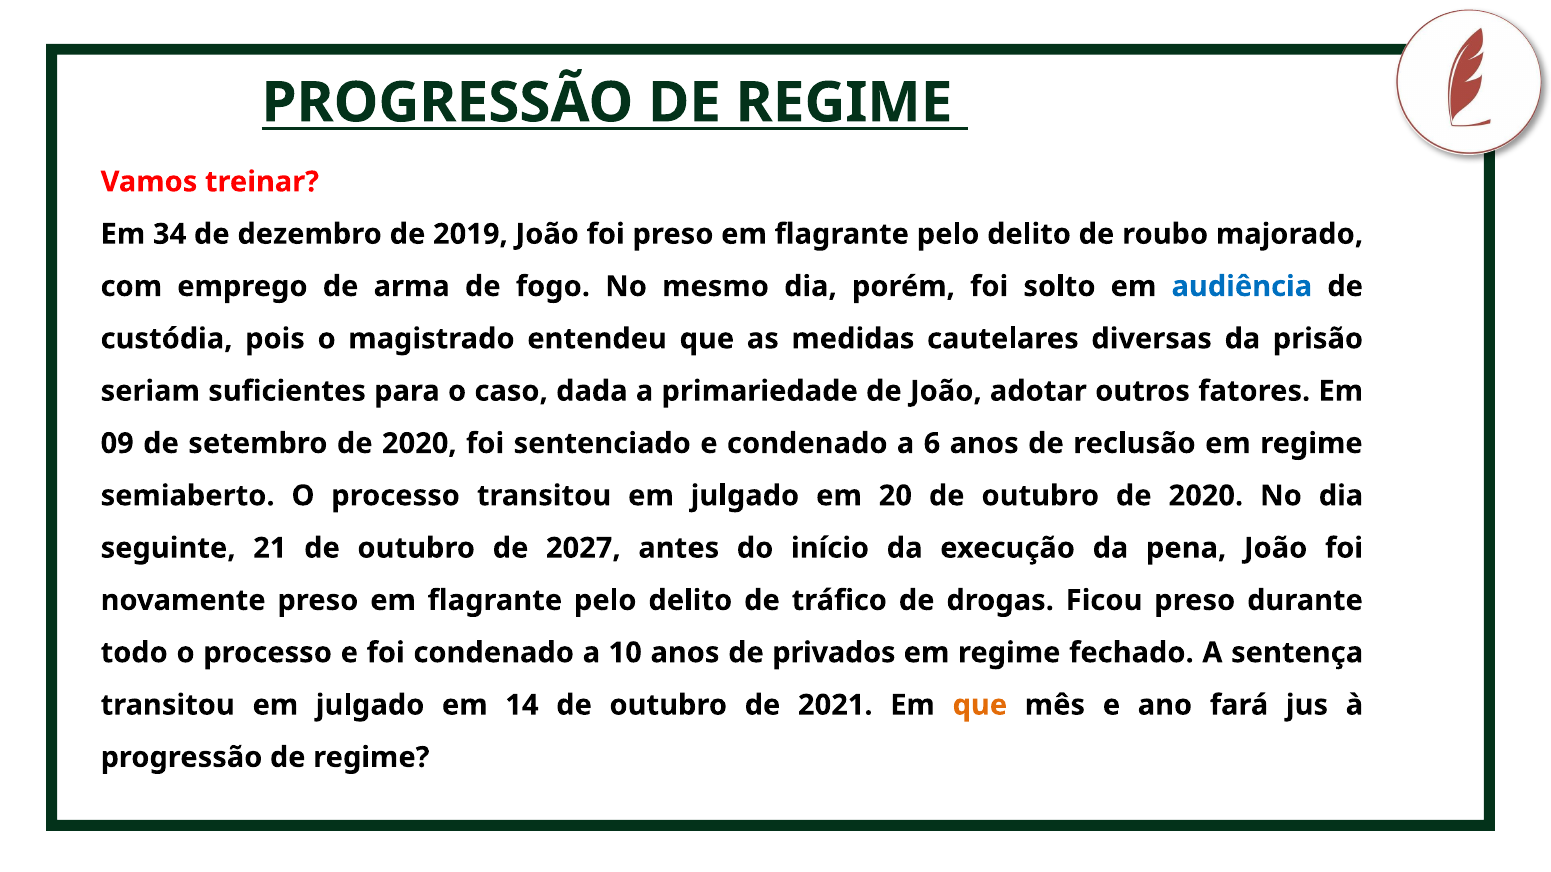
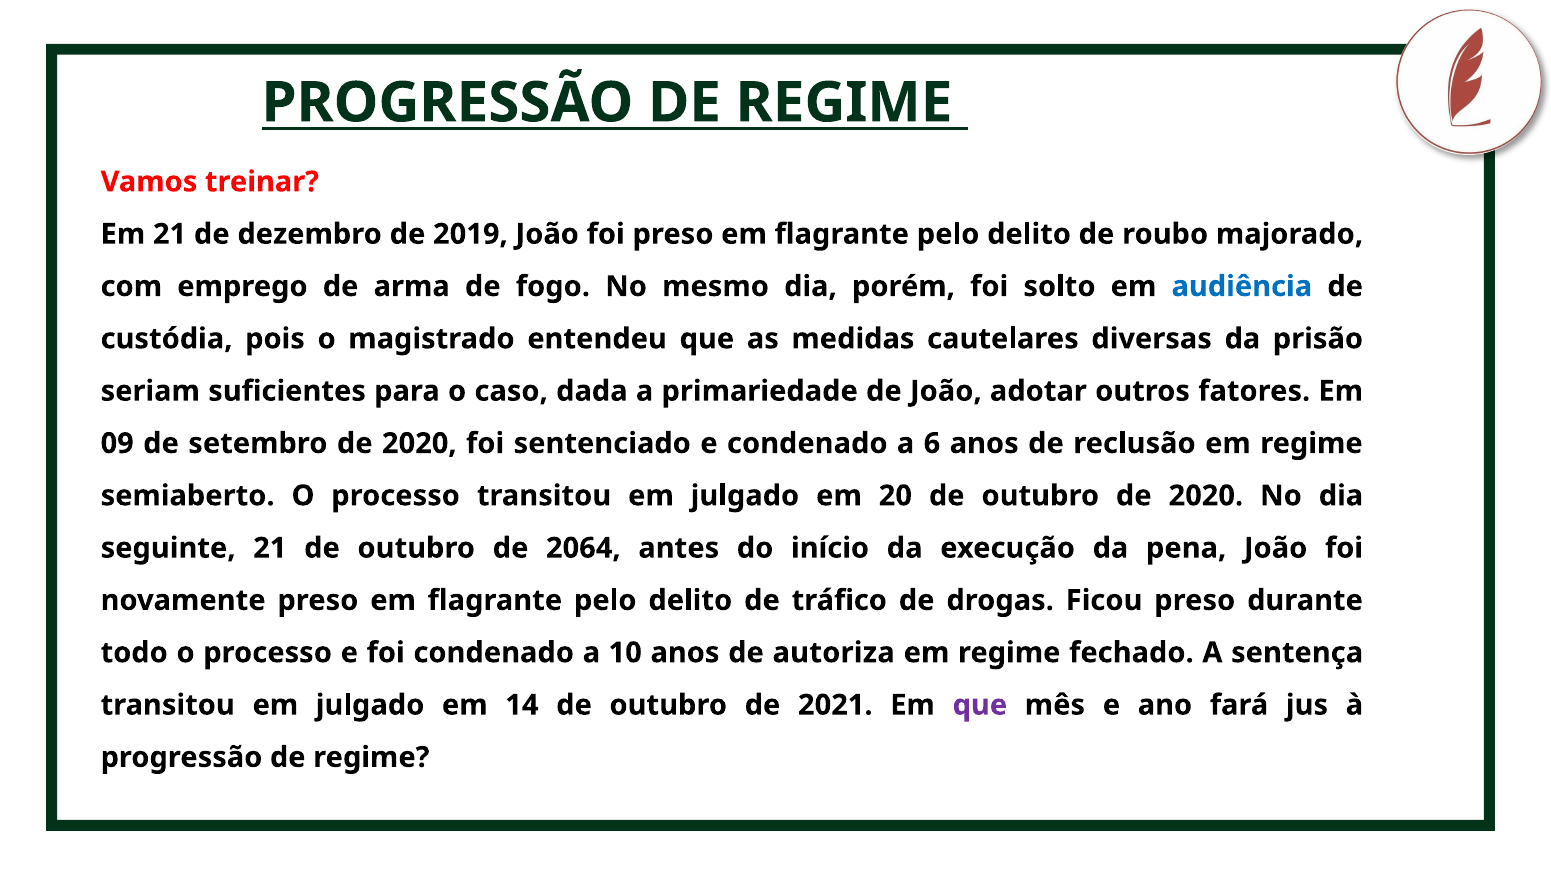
Em 34: 34 -> 21
2027: 2027 -> 2064
privados: privados -> autoriza
que at (980, 705) colour: orange -> purple
